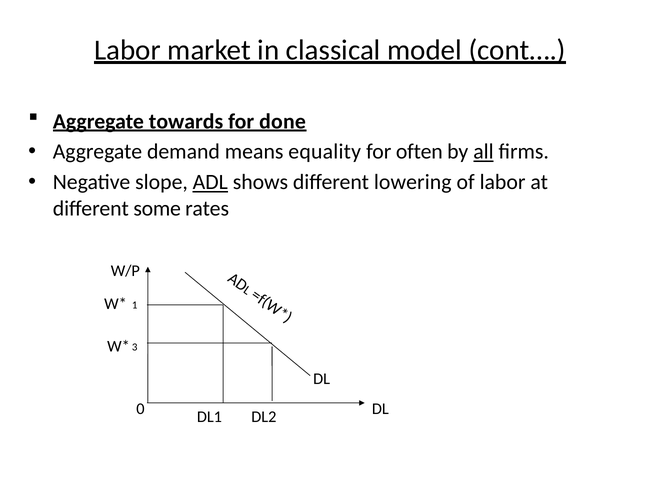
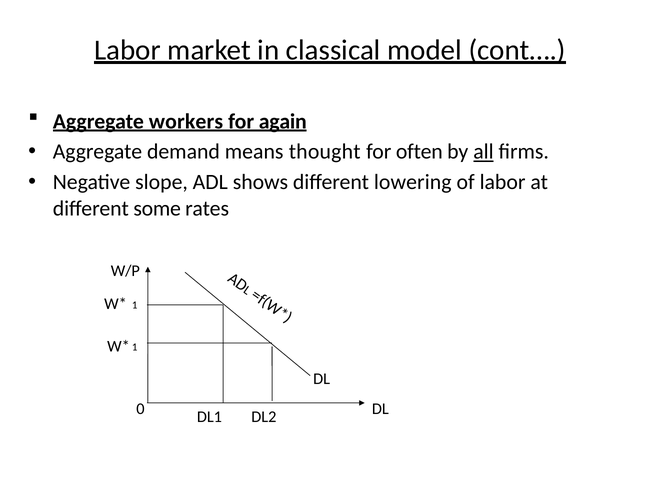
towards: towards -> workers
done: done -> again
equality: equality -> thought
ADL underline: present -> none
3 at (135, 347): 3 -> 1
